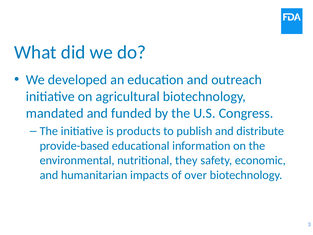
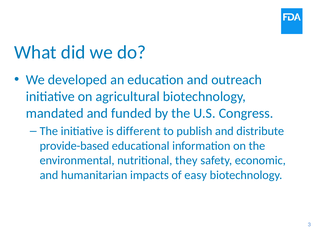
products: products -> different
over: over -> easy
